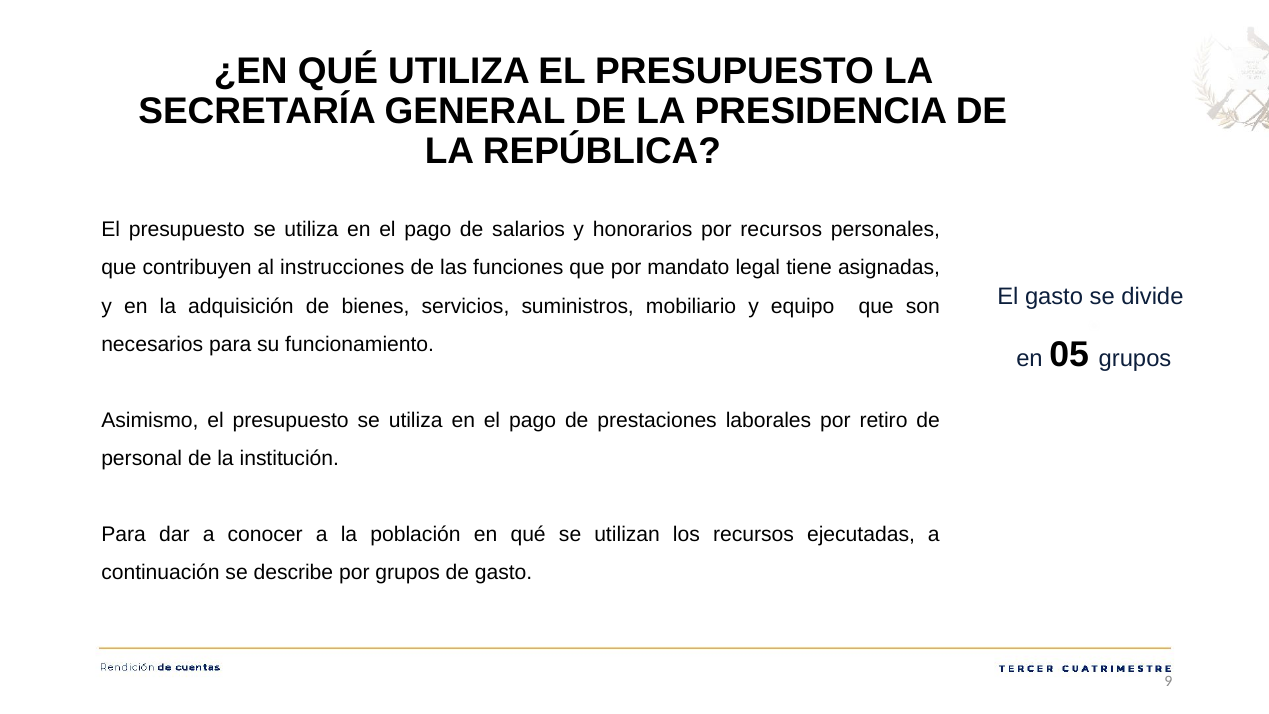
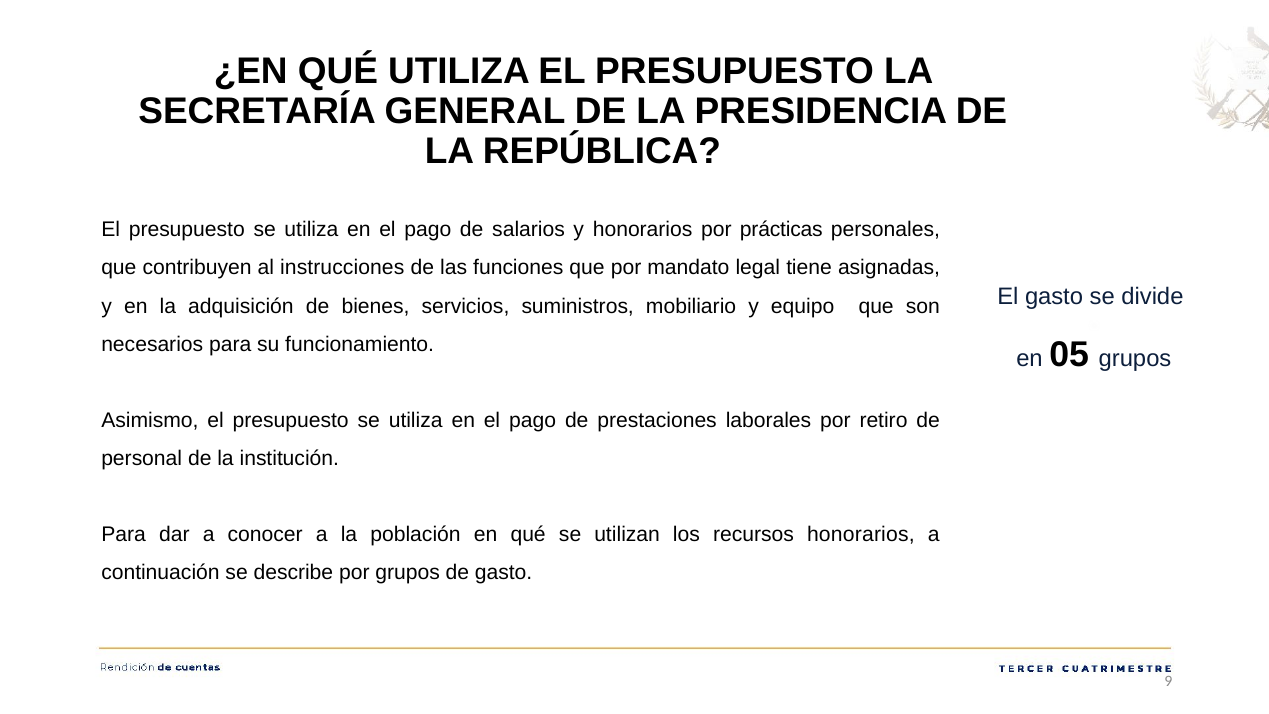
por recursos: recursos -> prácticas
recursos ejecutadas: ejecutadas -> honorarios
